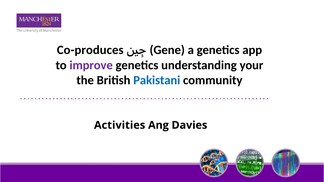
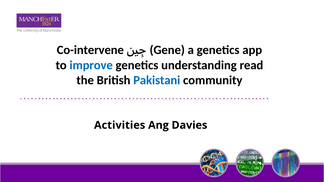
Co-produces: Co-produces -> Co-intervene
improve colour: purple -> blue
your: your -> read
